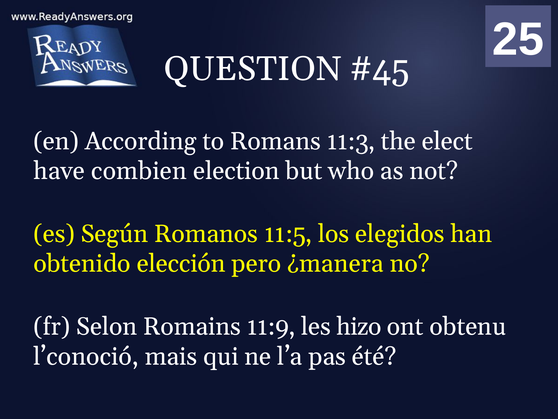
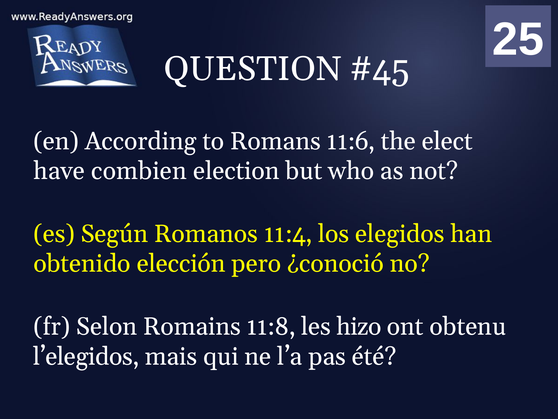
11:3: 11:3 -> 11:6
11:5: 11:5 -> 11:4
¿manera: ¿manera -> ¿conoció
11:9: 11:9 -> 11:8
l’conoció: l’conoció -> l’elegidos
